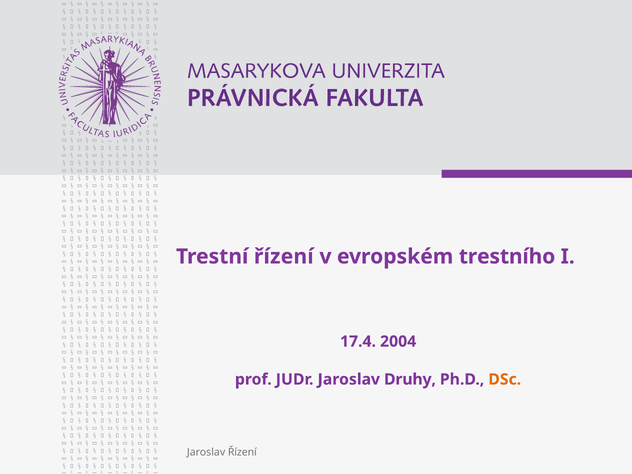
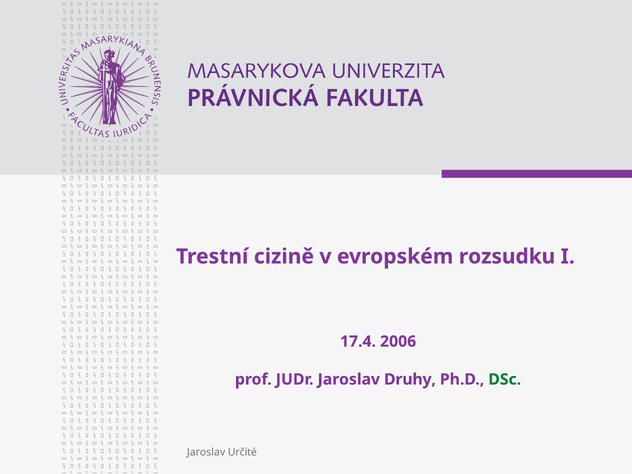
Trestní řízení: řízení -> cizině
trestního: trestního -> rozsudku
2004: 2004 -> 2006
DSc colour: orange -> green
Jaroslav Řízení: Řízení -> Určité
